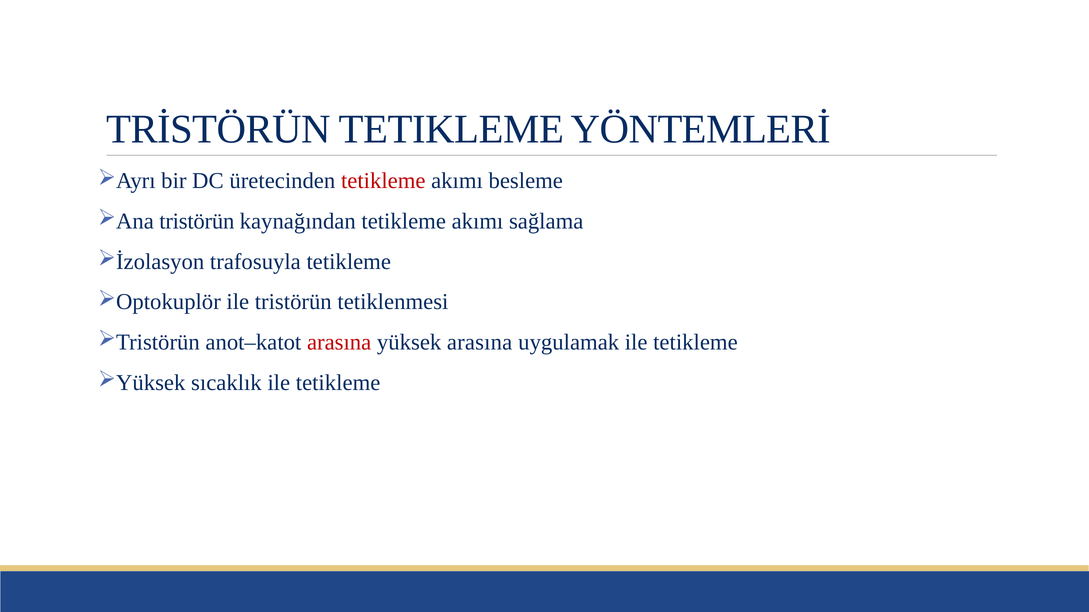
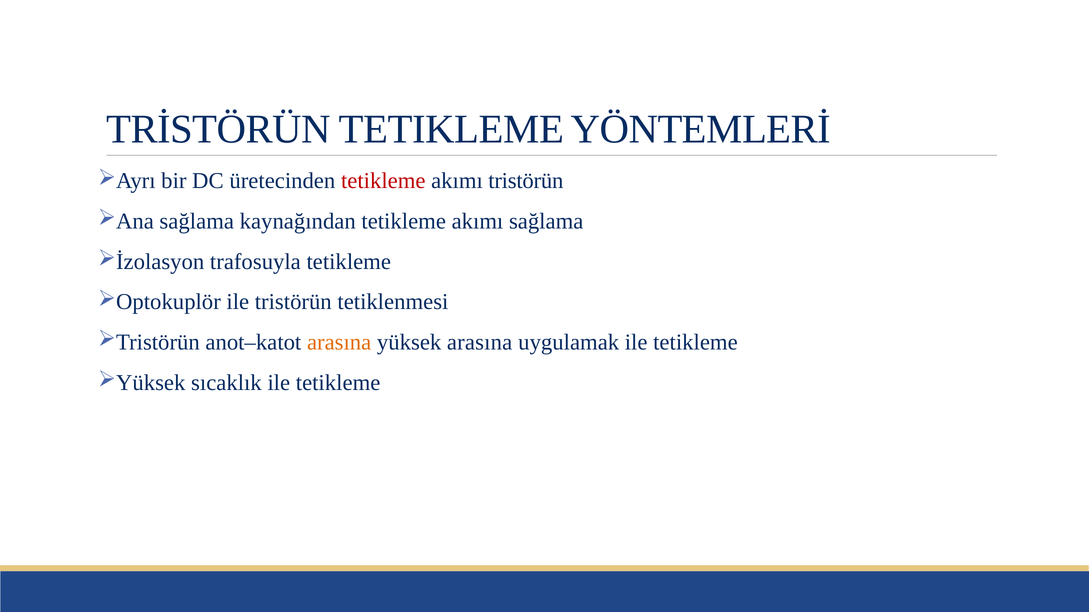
akımı besleme: besleme -> tristörün
tristörün at (197, 221): tristörün -> sağlama
arasına at (339, 343) colour: red -> orange
